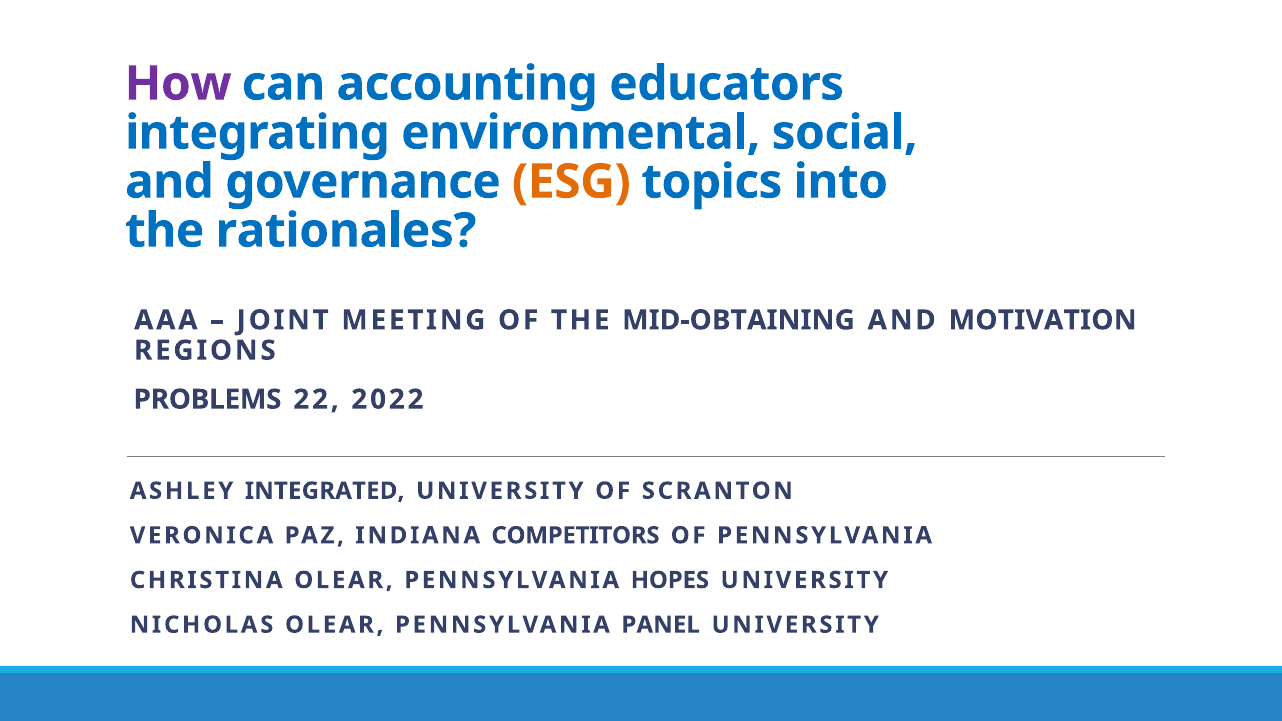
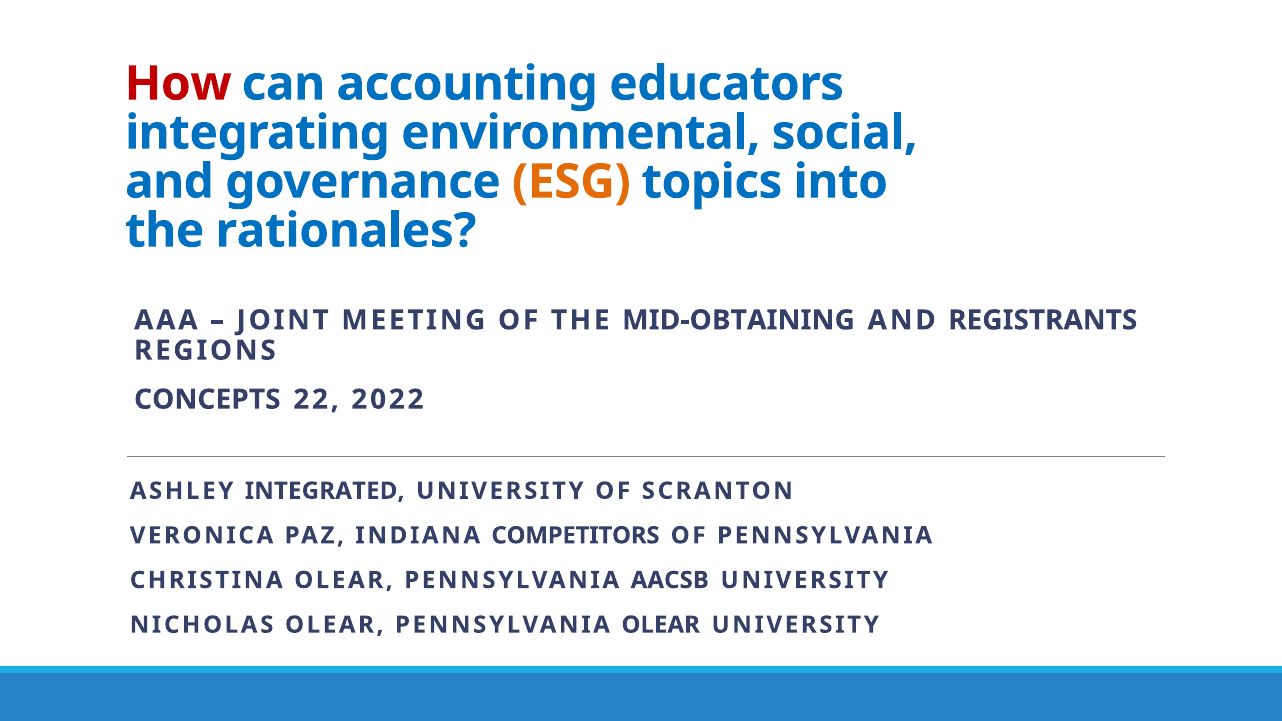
How colour: purple -> red
MOTIVATION: MOTIVATION -> REGISTRANTS
PROBLEMS: PROBLEMS -> CONCEPTS
HOPES: HOPES -> AACSB
PENNSYLVANIA PANEL: PANEL -> OLEAR
